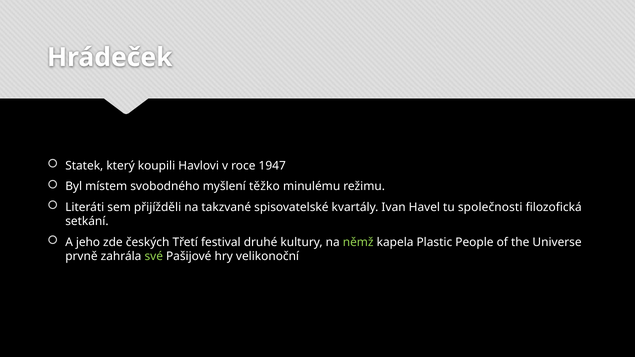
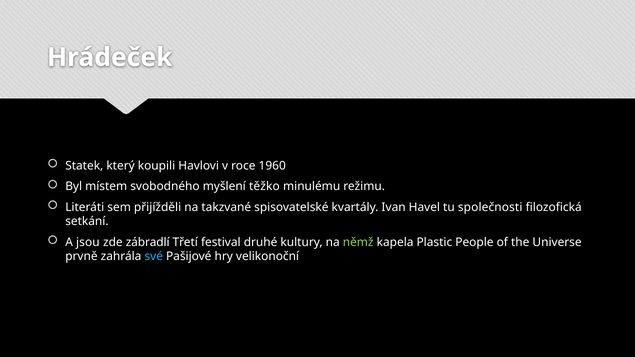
1947: 1947 -> 1960
jeho: jeho -> jsou
českých: českých -> zábradlí
své colour: light green -> light blue
